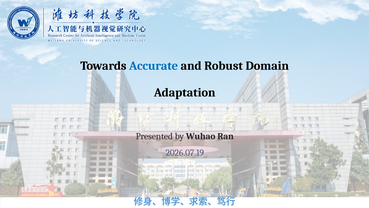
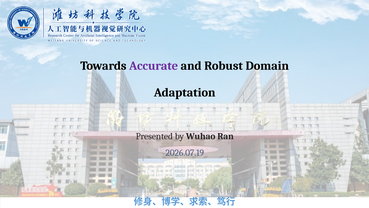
Accurate colour: blue -> purple
